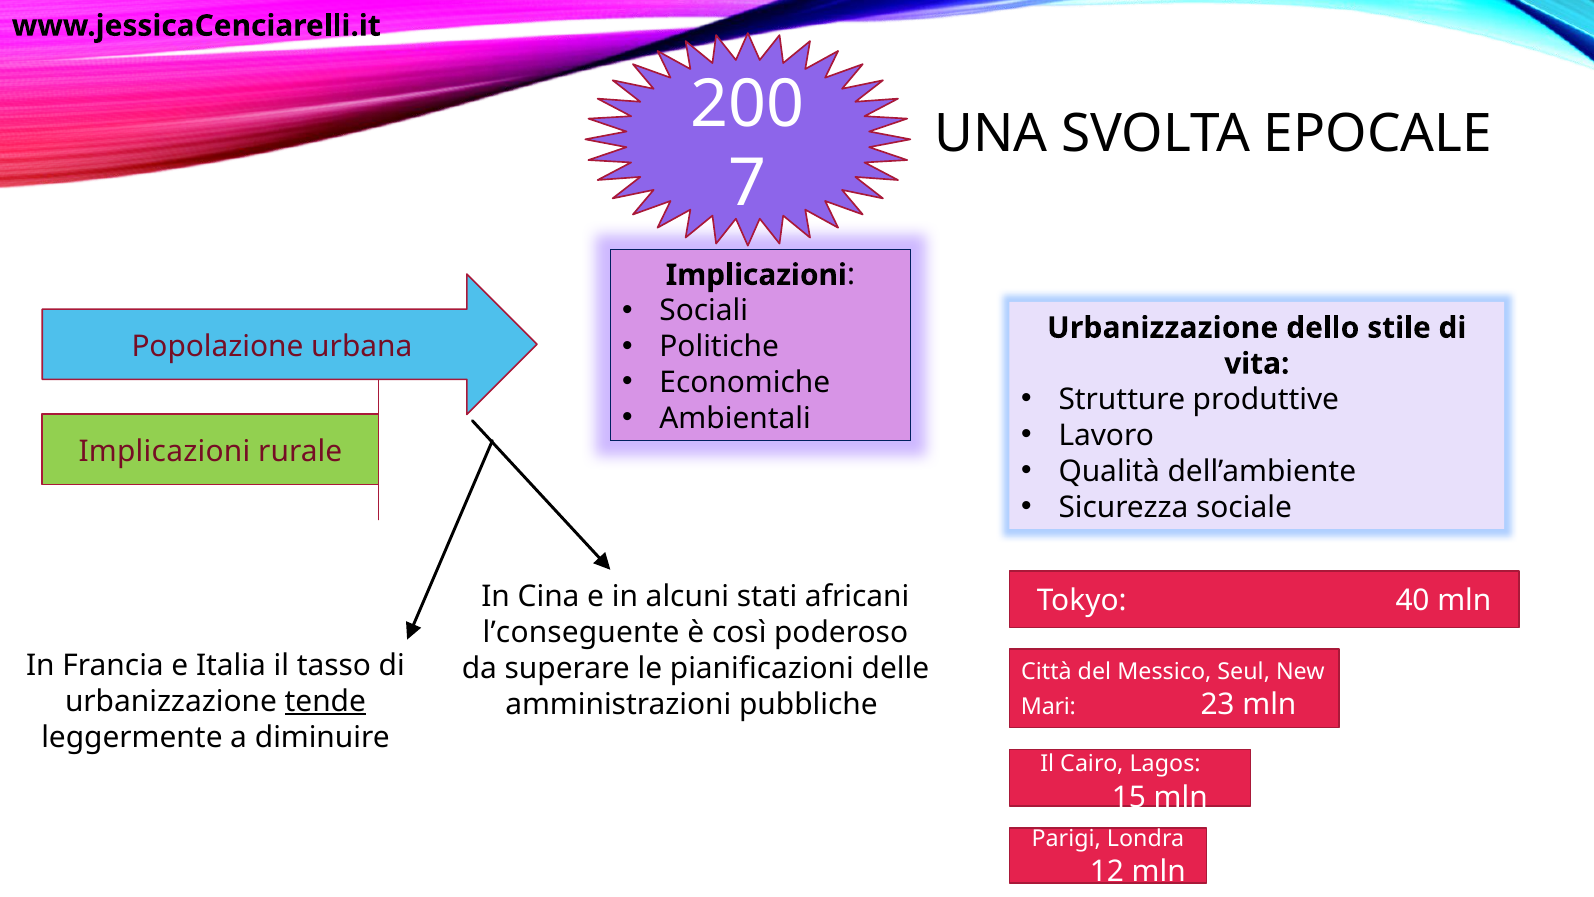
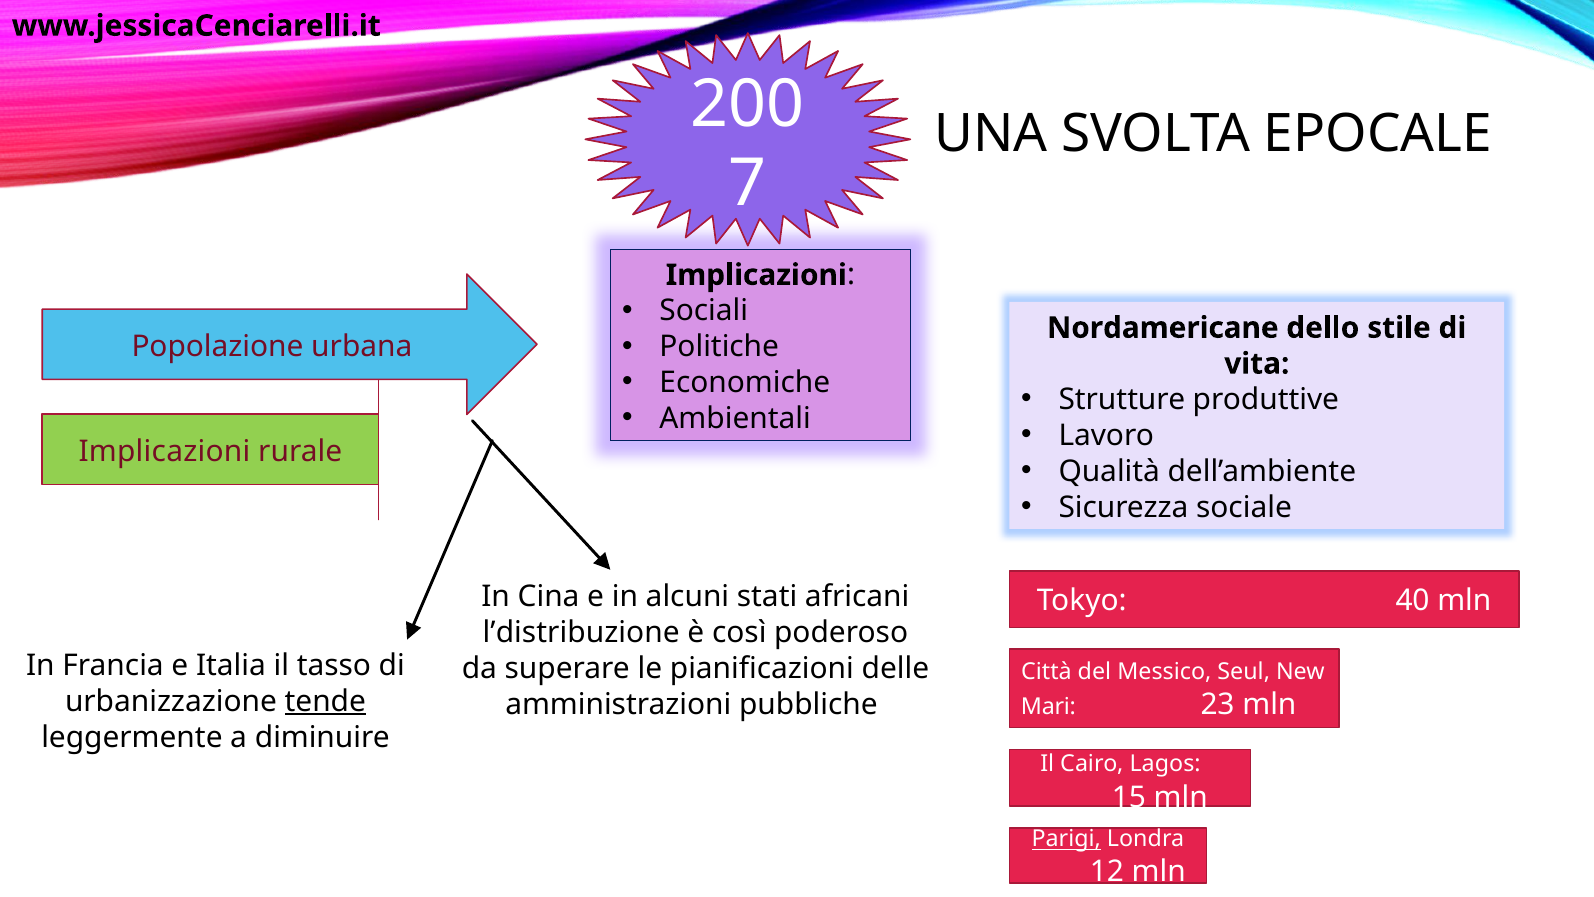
Urbanizzazione at (1163, 328): Urbanizzazione -> Nordamericane
l’conseguente: l’conseguente -> l’distribuzione
Parigi underline: none -> present
